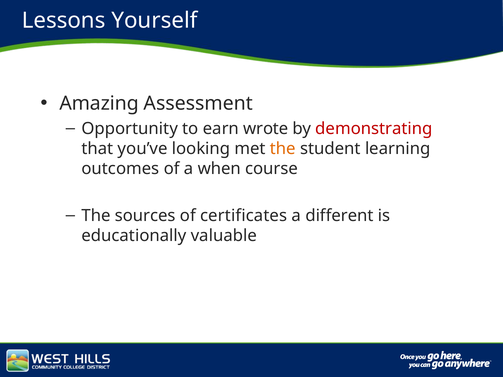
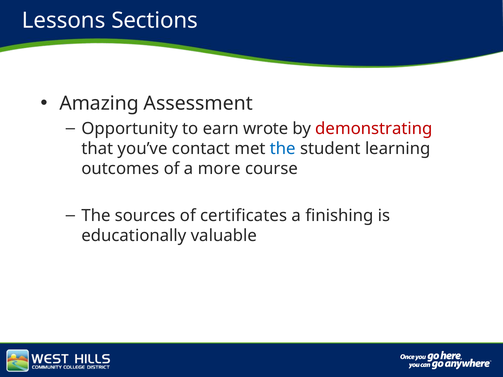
Yourself: Yourself -> Sections
looking: looking -> contact
the at (283, 149) colour: orange -> blue
when: when -> more
different: different -> finishing
